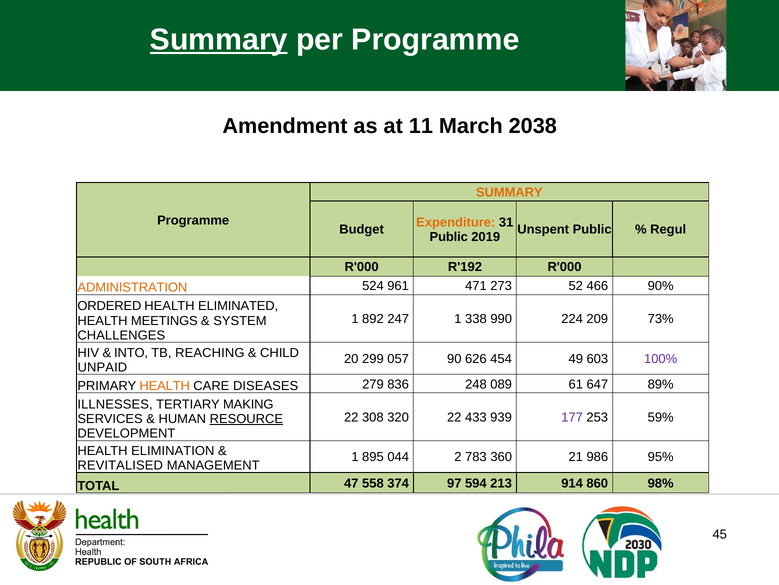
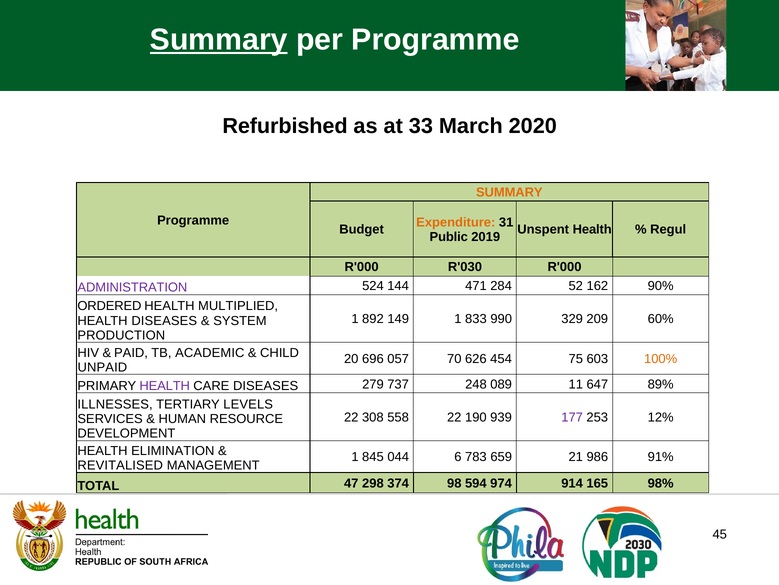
Amendment: Amendment -> Refurbished
11: 11 -> 33
2038: 2038 -> 2020
Unspent Public: Public -> Health
R'192: R'192 -> R'030
ADMINISTRATION colour: orange -> purple
961: 961 -> 144
273: 273 -> 284
466: 466 -> 162
ELIMINATED: ELIMINATED -> MULTIPLIED
247: 247 -> 149
338: 338 -> 833
224: 224 -> 329
73%: 73% -> 60%
HEALTH MEETINGS: MEETINGS -> DISEASES
CHALLENGES: CHALLENGES -> PRODUCTION
INTO: INTO -> PAID
REACHING: REACHING -> ACADEMIC
299: 299 -> 696
90: 90 -> 70
49: 49 -> 75
100% colour: purple -> orange
HEALTH at (165, 385) colour: orange -> purple
836: 836 -> 737
61: 61 -> 11
MAKING: MAKING -> LEVELS
320: 320 -> 558
433: 433 -> 190
59%: 59% -> 12%
RESOURCE underline: present -> none
895: 895 -> 845
2: 2 -> 6
360: 360 -> 659
95%: 95% -> 91%
558: 558 -> 298
97: 97 -> 98
213: 213 -> 974
860: 860 -> 165
